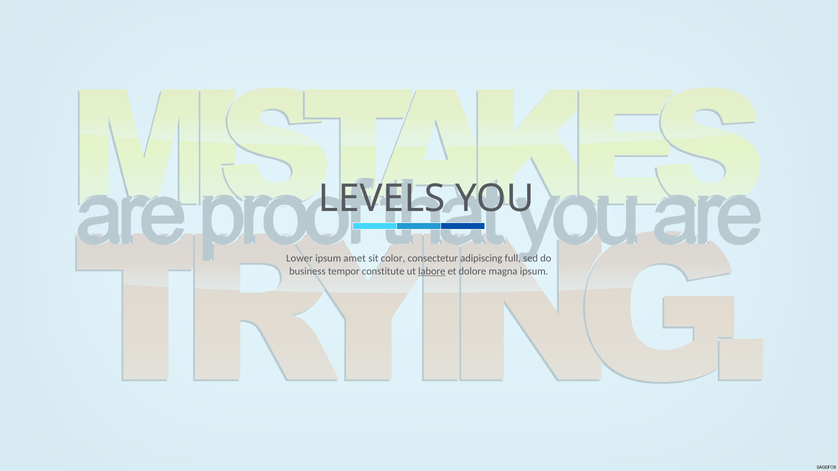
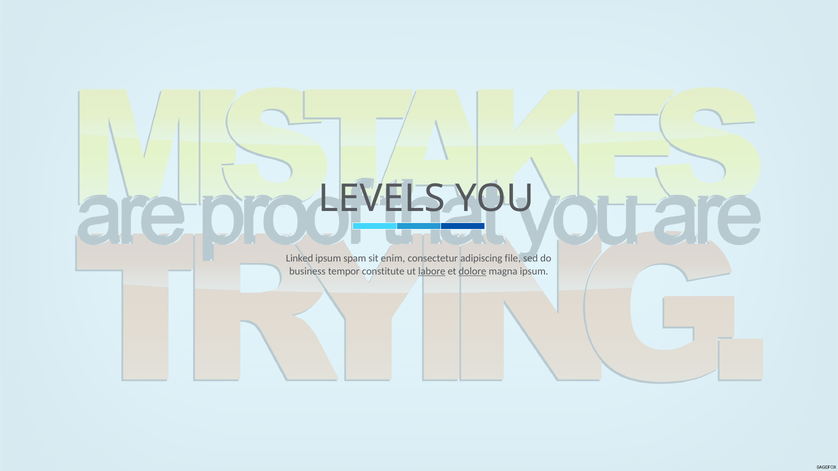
Lower: Lower -> Linked
amet: amet -> spam
color: color -> enim
full: full -> file
dolore underline: none -> present
